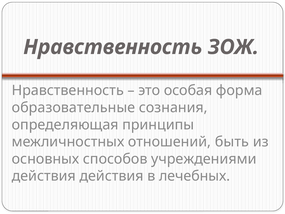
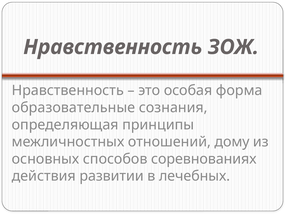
быть: быть -> дому
учреждениями: учреждениями -> соревнованиях
действия действия: действия -> развитии
